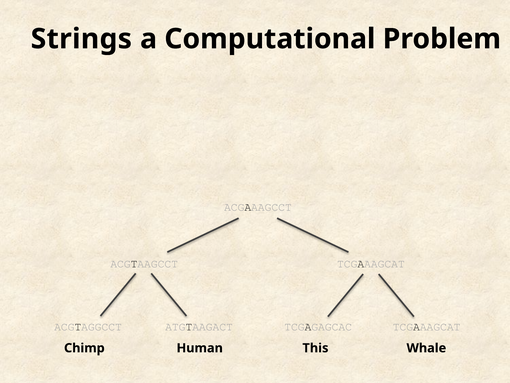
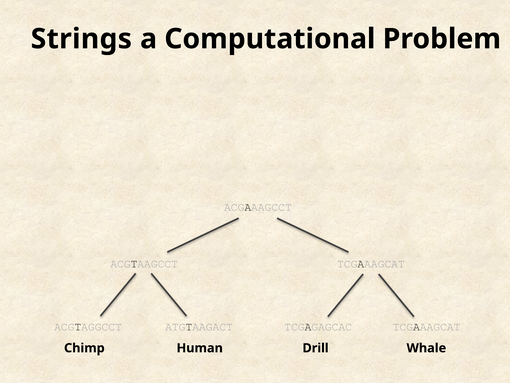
This: This -> Drill
